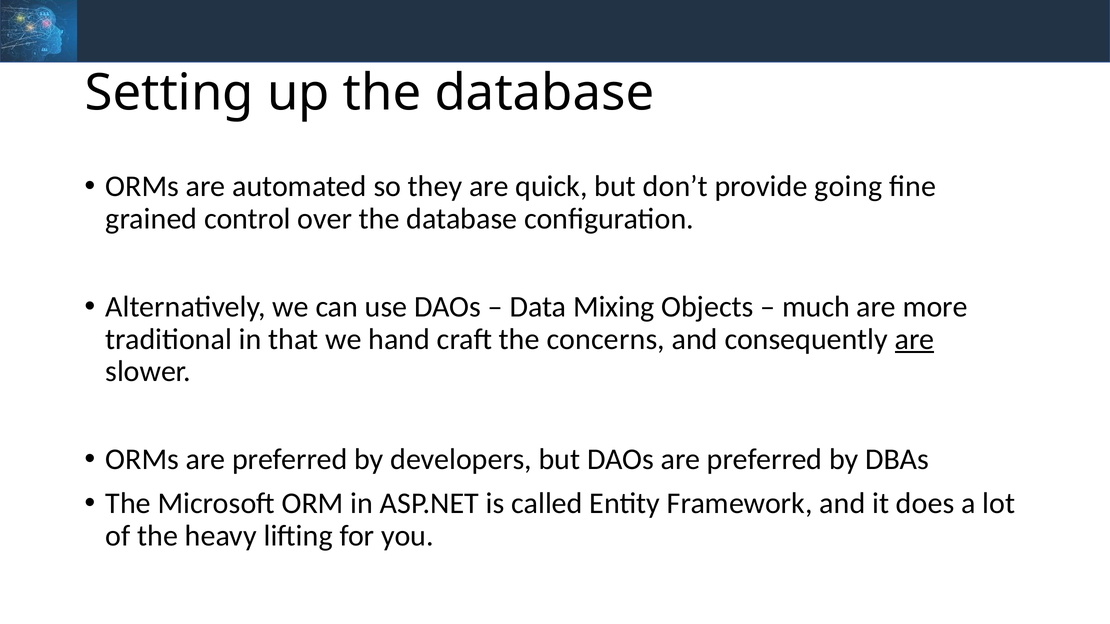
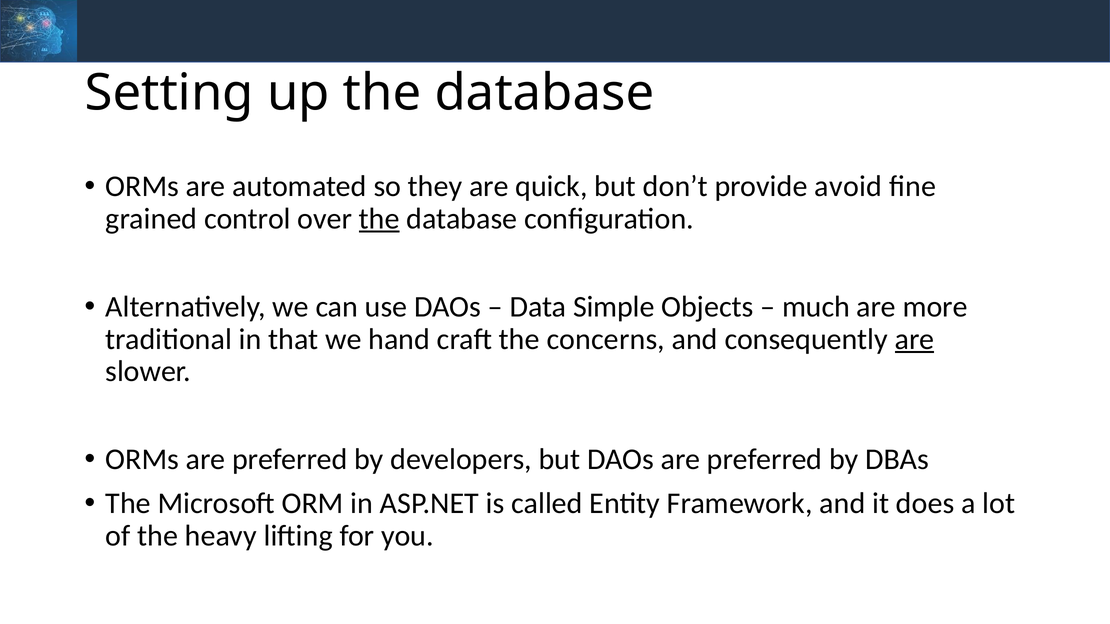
going: going -> avoid
the at (379, 219) underline: none -> present
Mixing: Mixing -> Simple
